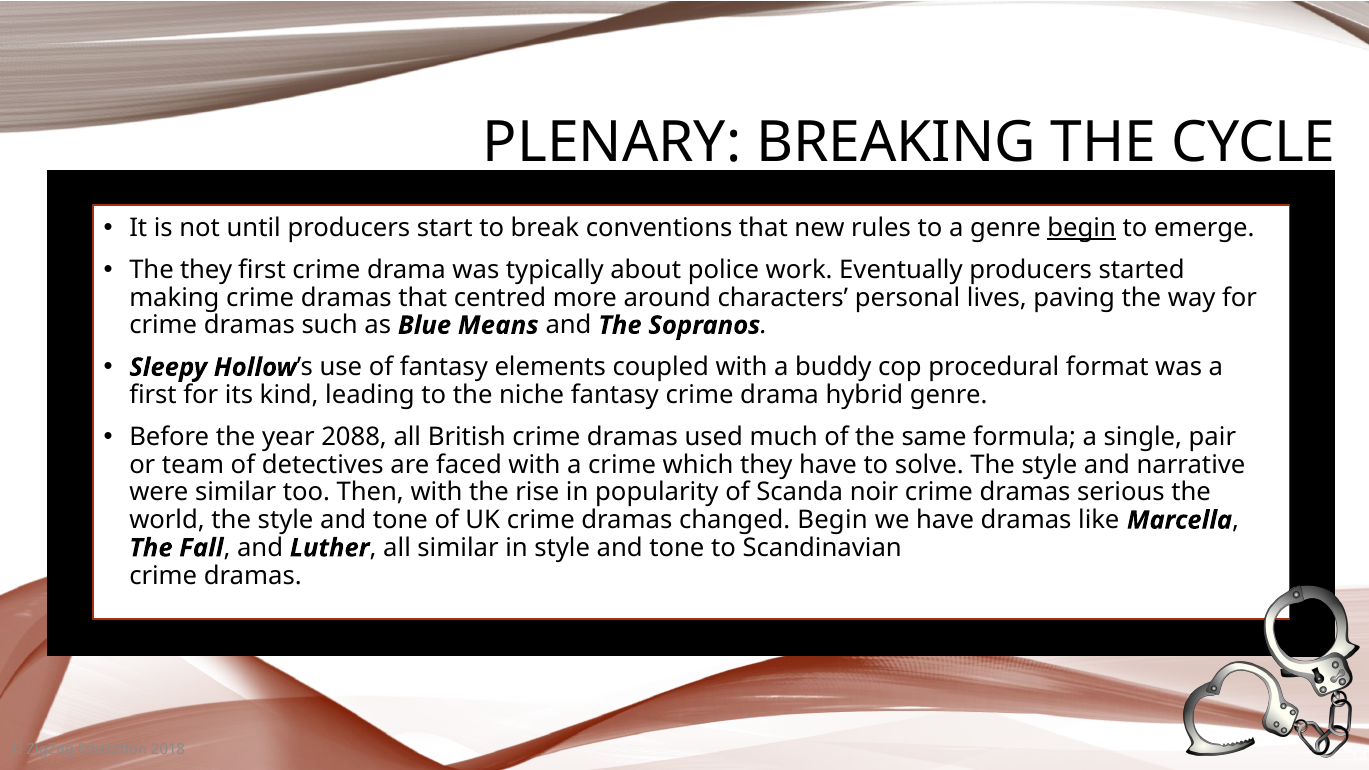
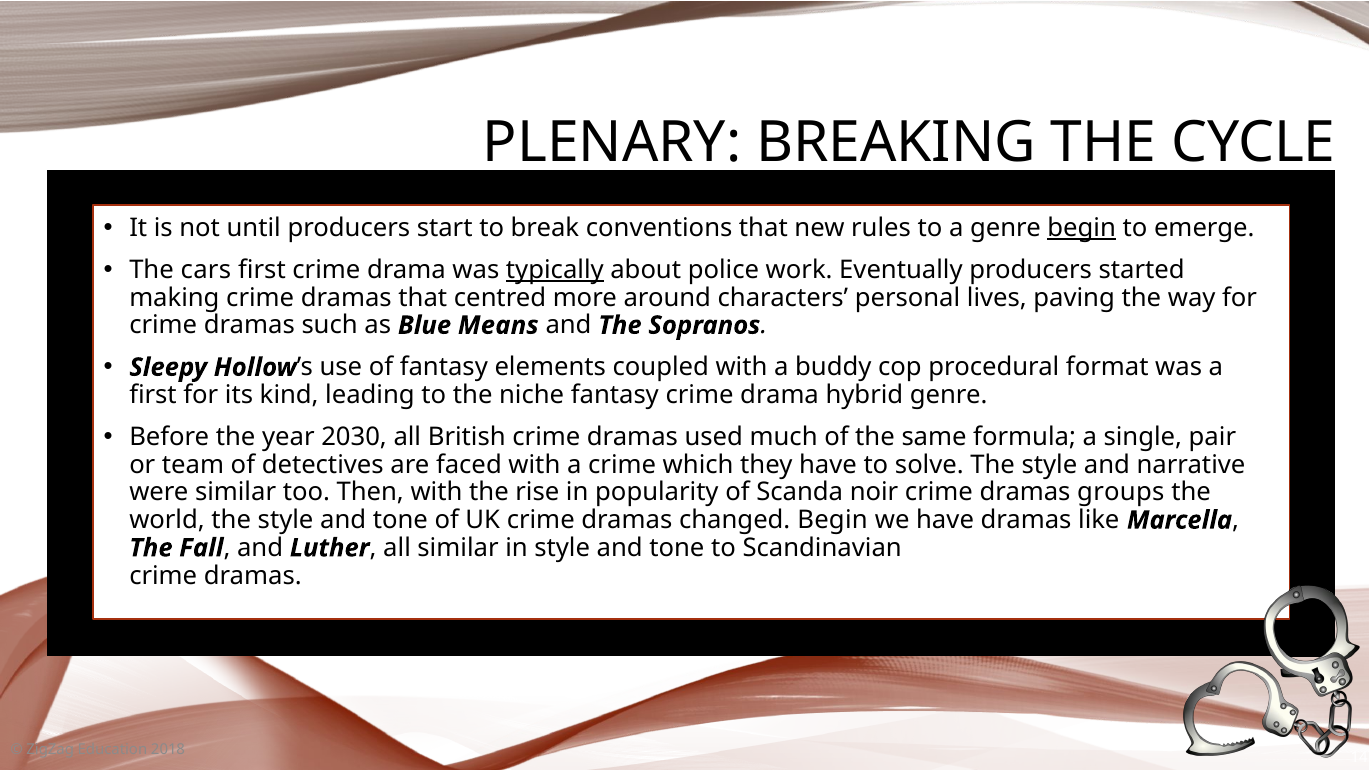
The they: they -> cars
typically underline: none -> present
2088: 2088 -> 2030
serious: serious -> groups
